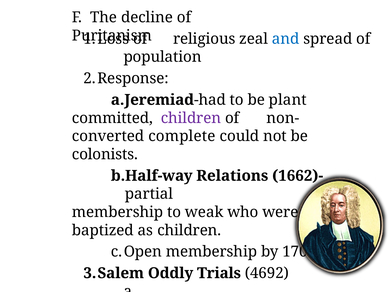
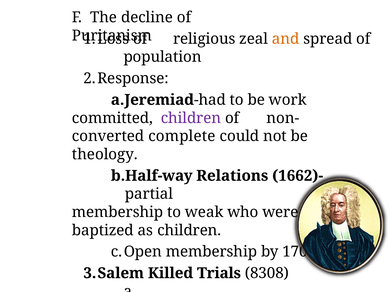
and colour: blue -> orange
plant: plant -> work
colonists: colonists -> theology
Oddly: Oddly -> Killed
4692: 4692 -> 8308
